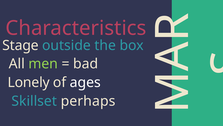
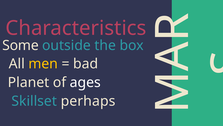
Stage: Stage -> Some
men colour: light green -> yellow
Lonely: Lonely -> Planet
